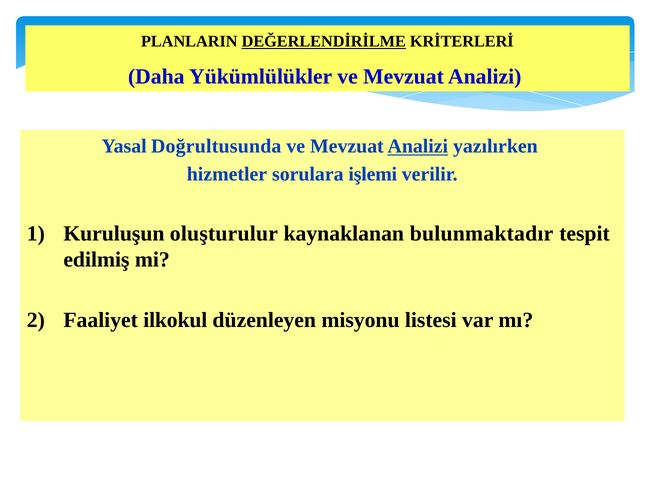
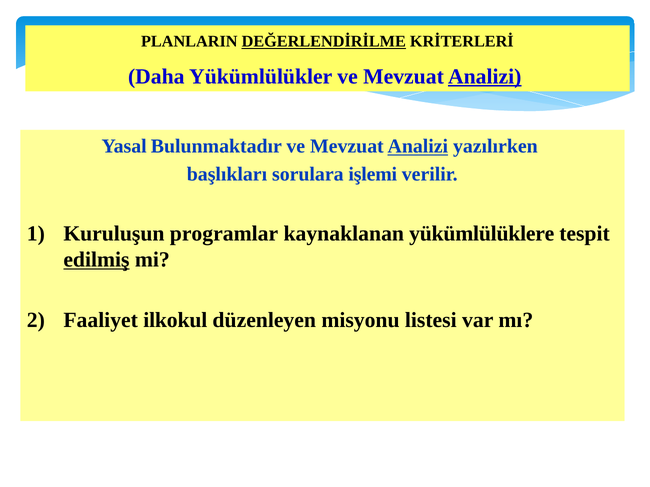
Analizi at (485, 77) underline: none -> present
Doğrultusunda: Doğrultusunda -> Bulunmaktadır
hizmetler: hizmetler -> başlıkları
oluşturulur: oluşturulur -> programlar
bulunmaktadır: bulunmaktadır -> yükümlülüklere
edilmiş underline: none -> present
